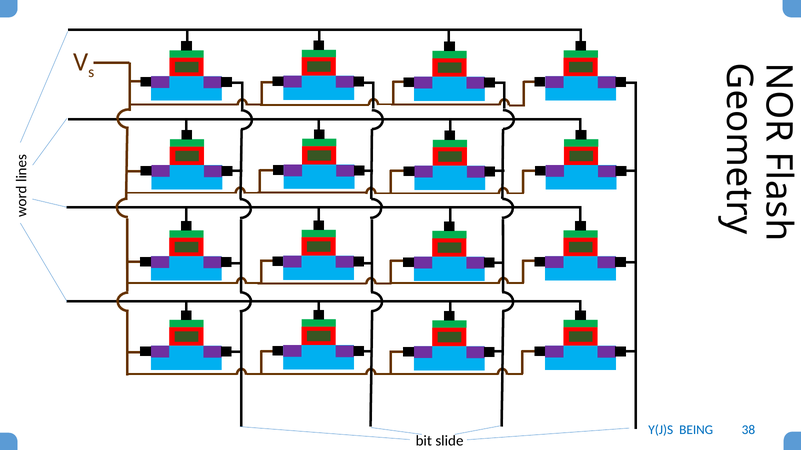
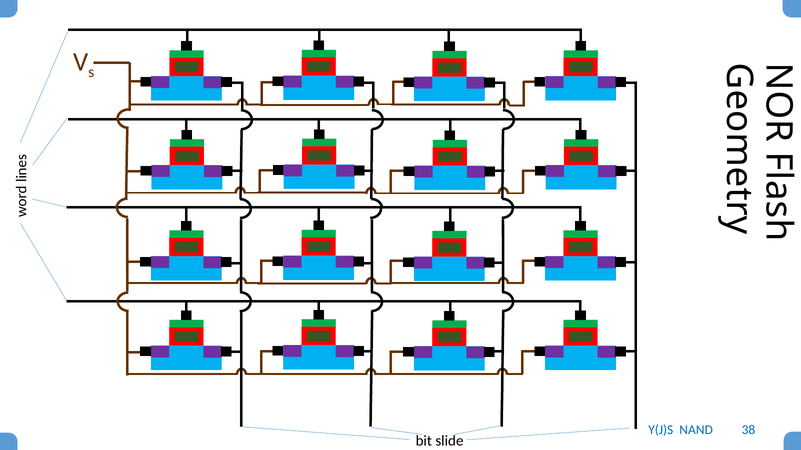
BEING: BEING -> NAND
